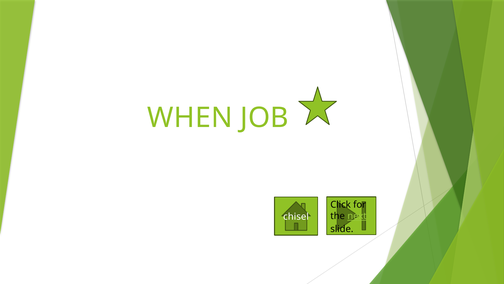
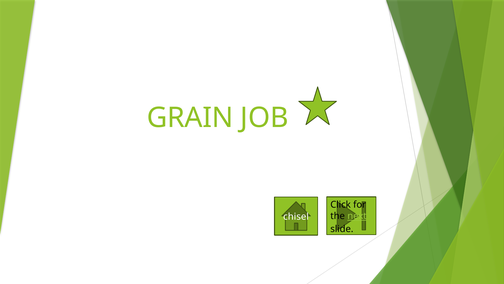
WHEN: WHEN -> GRAIN
